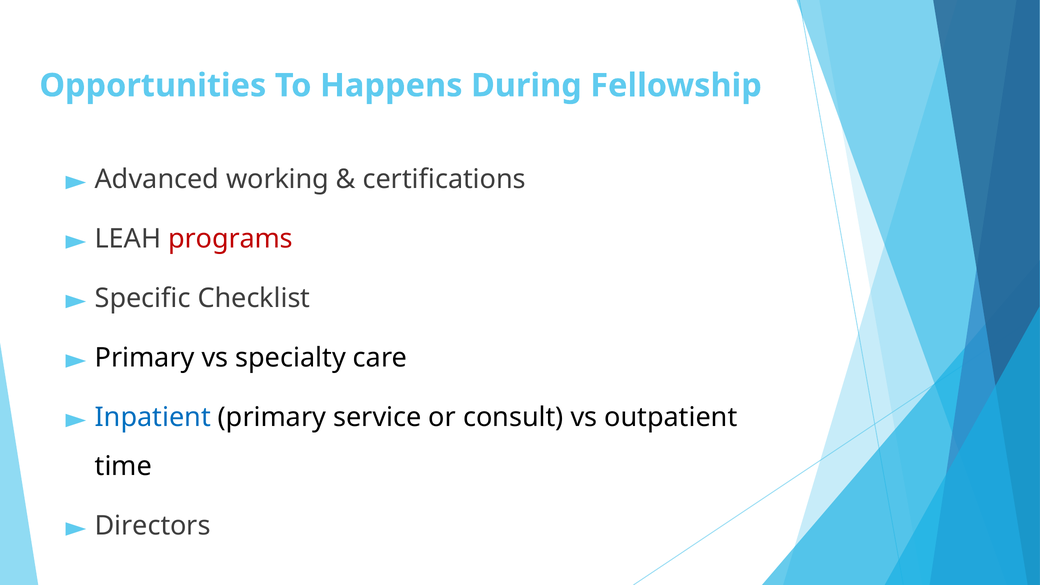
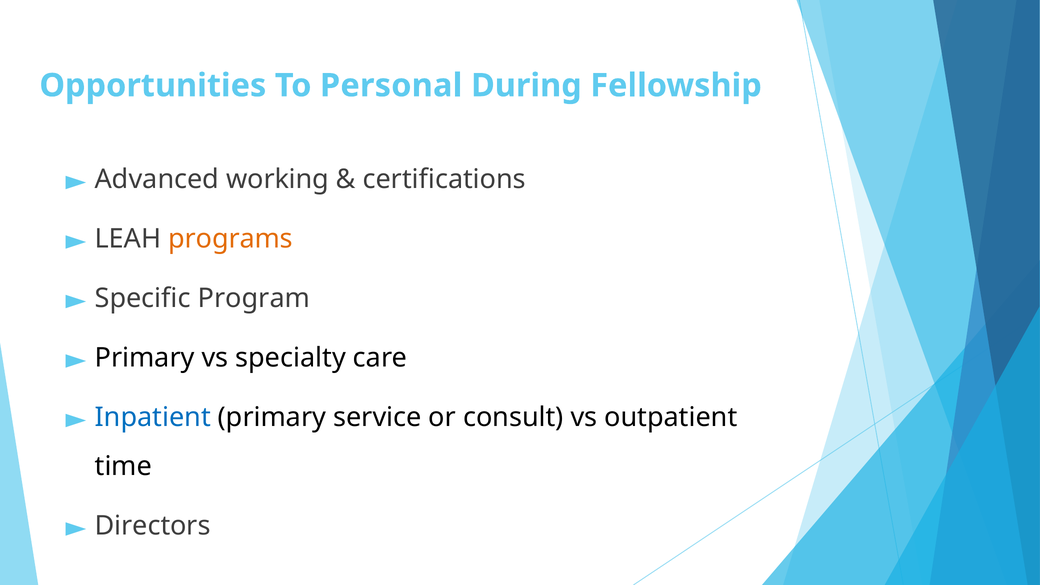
Happens: Happens -> Personal
programs colour: red -> orange
Checklist: Checklist -> Program
